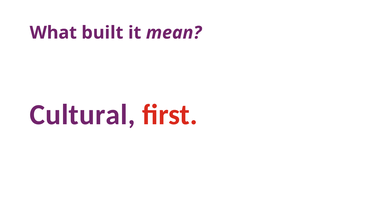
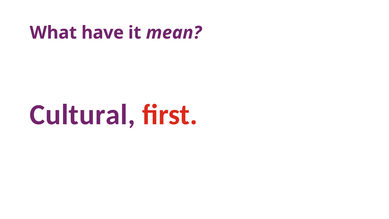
built: built -> have
